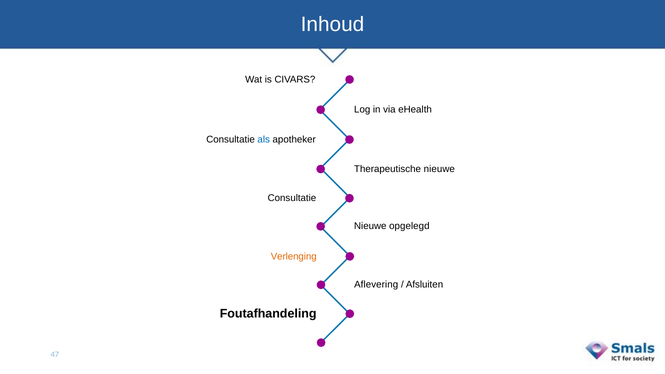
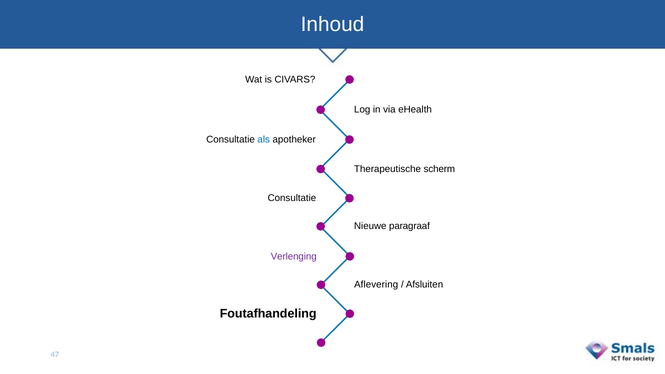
Therapeutische nieuwe: nieuwe -> scherm
opgelegd: opgelegd -> paragraaf
Verlenging colour: orange -> purple
